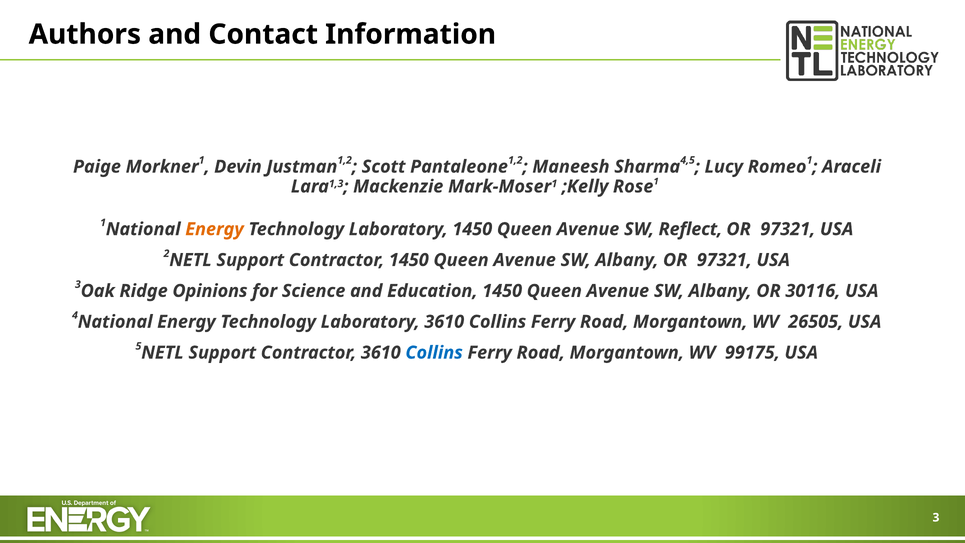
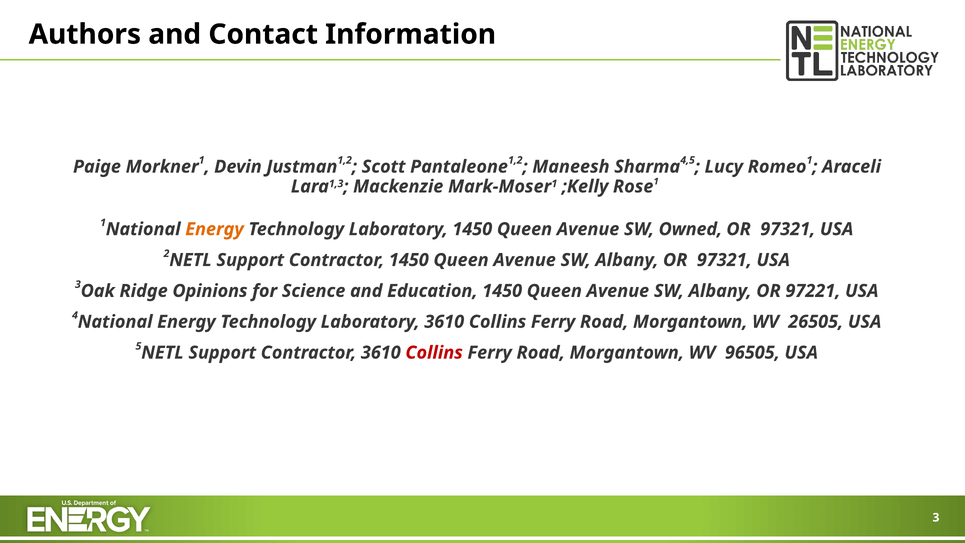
Reflect: Reflect -> Owned
30116: 30116 -> 97221
Collins at (434, 353) colour: blue -> red
99175: 99175 -> 96505
